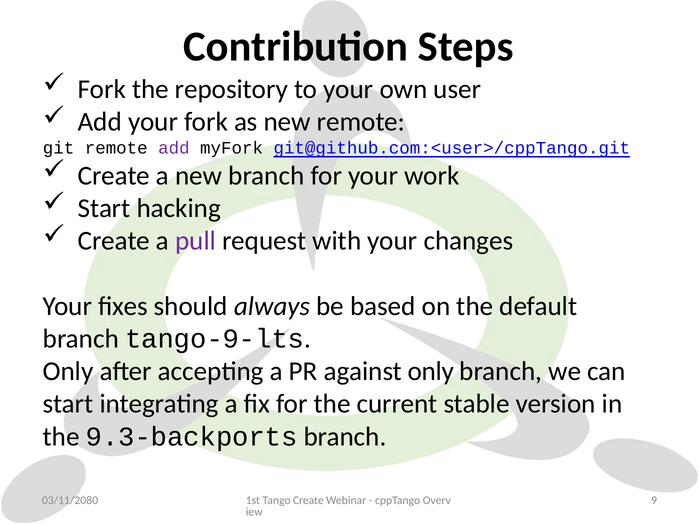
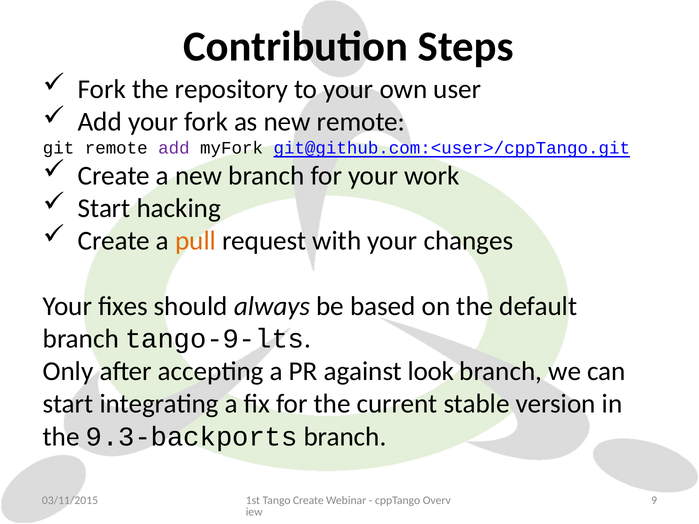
pull colour: purple -> orange
against only: only -> look
03/11/2080: 03/11/2080 -> 03/11/2015
